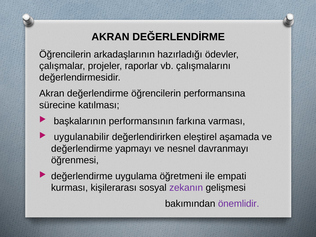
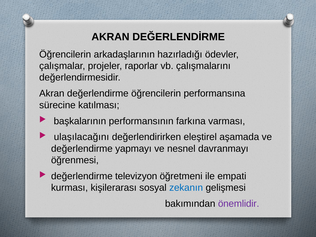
uygulanabilir: uygulanabilir -> ulaşılacağını
uygulama: uygulama -> televizyon
zekanın colour: purple -> blue
